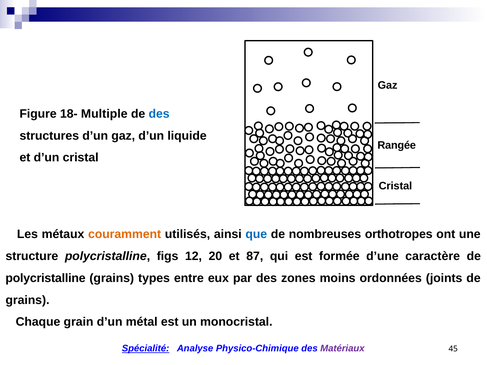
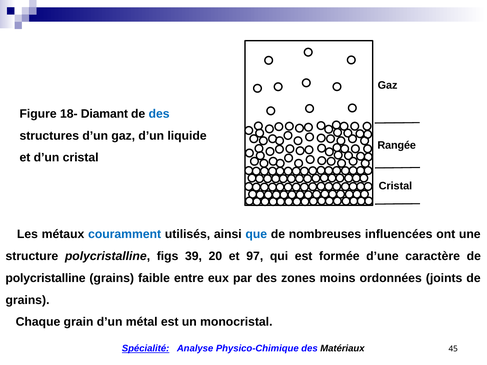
Multiple: Multiple -> Diamant
couramment colour: orange -> blue
orthotropes: orthotropes -> influencées
12: 12 -> 39
87: 87 -> 97
types: types -> faible
Matériaux colour: purple -> black
